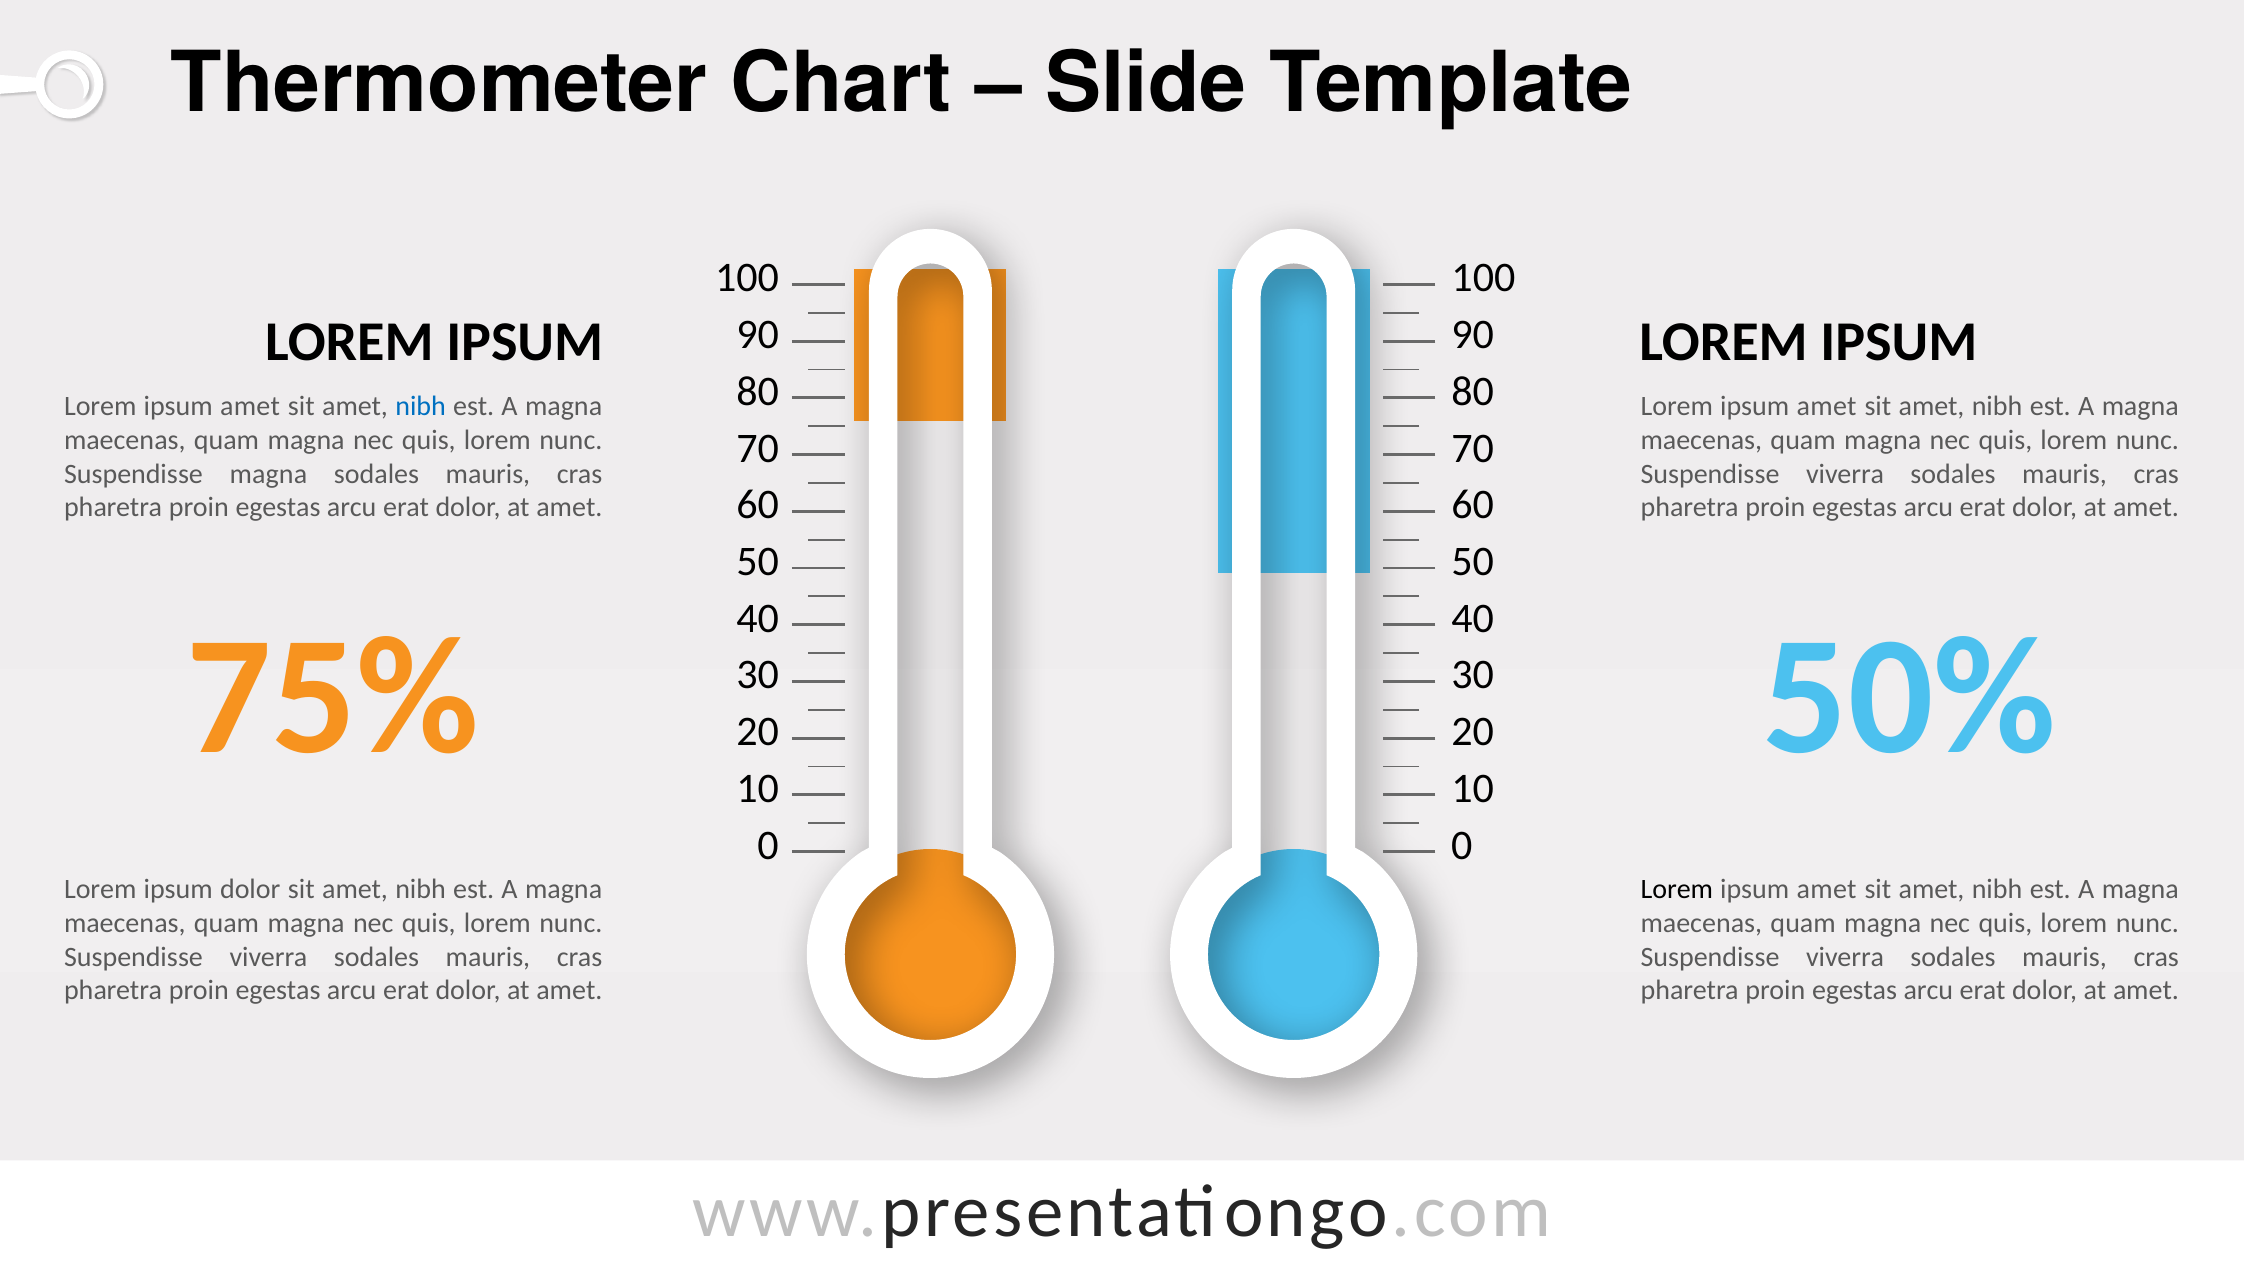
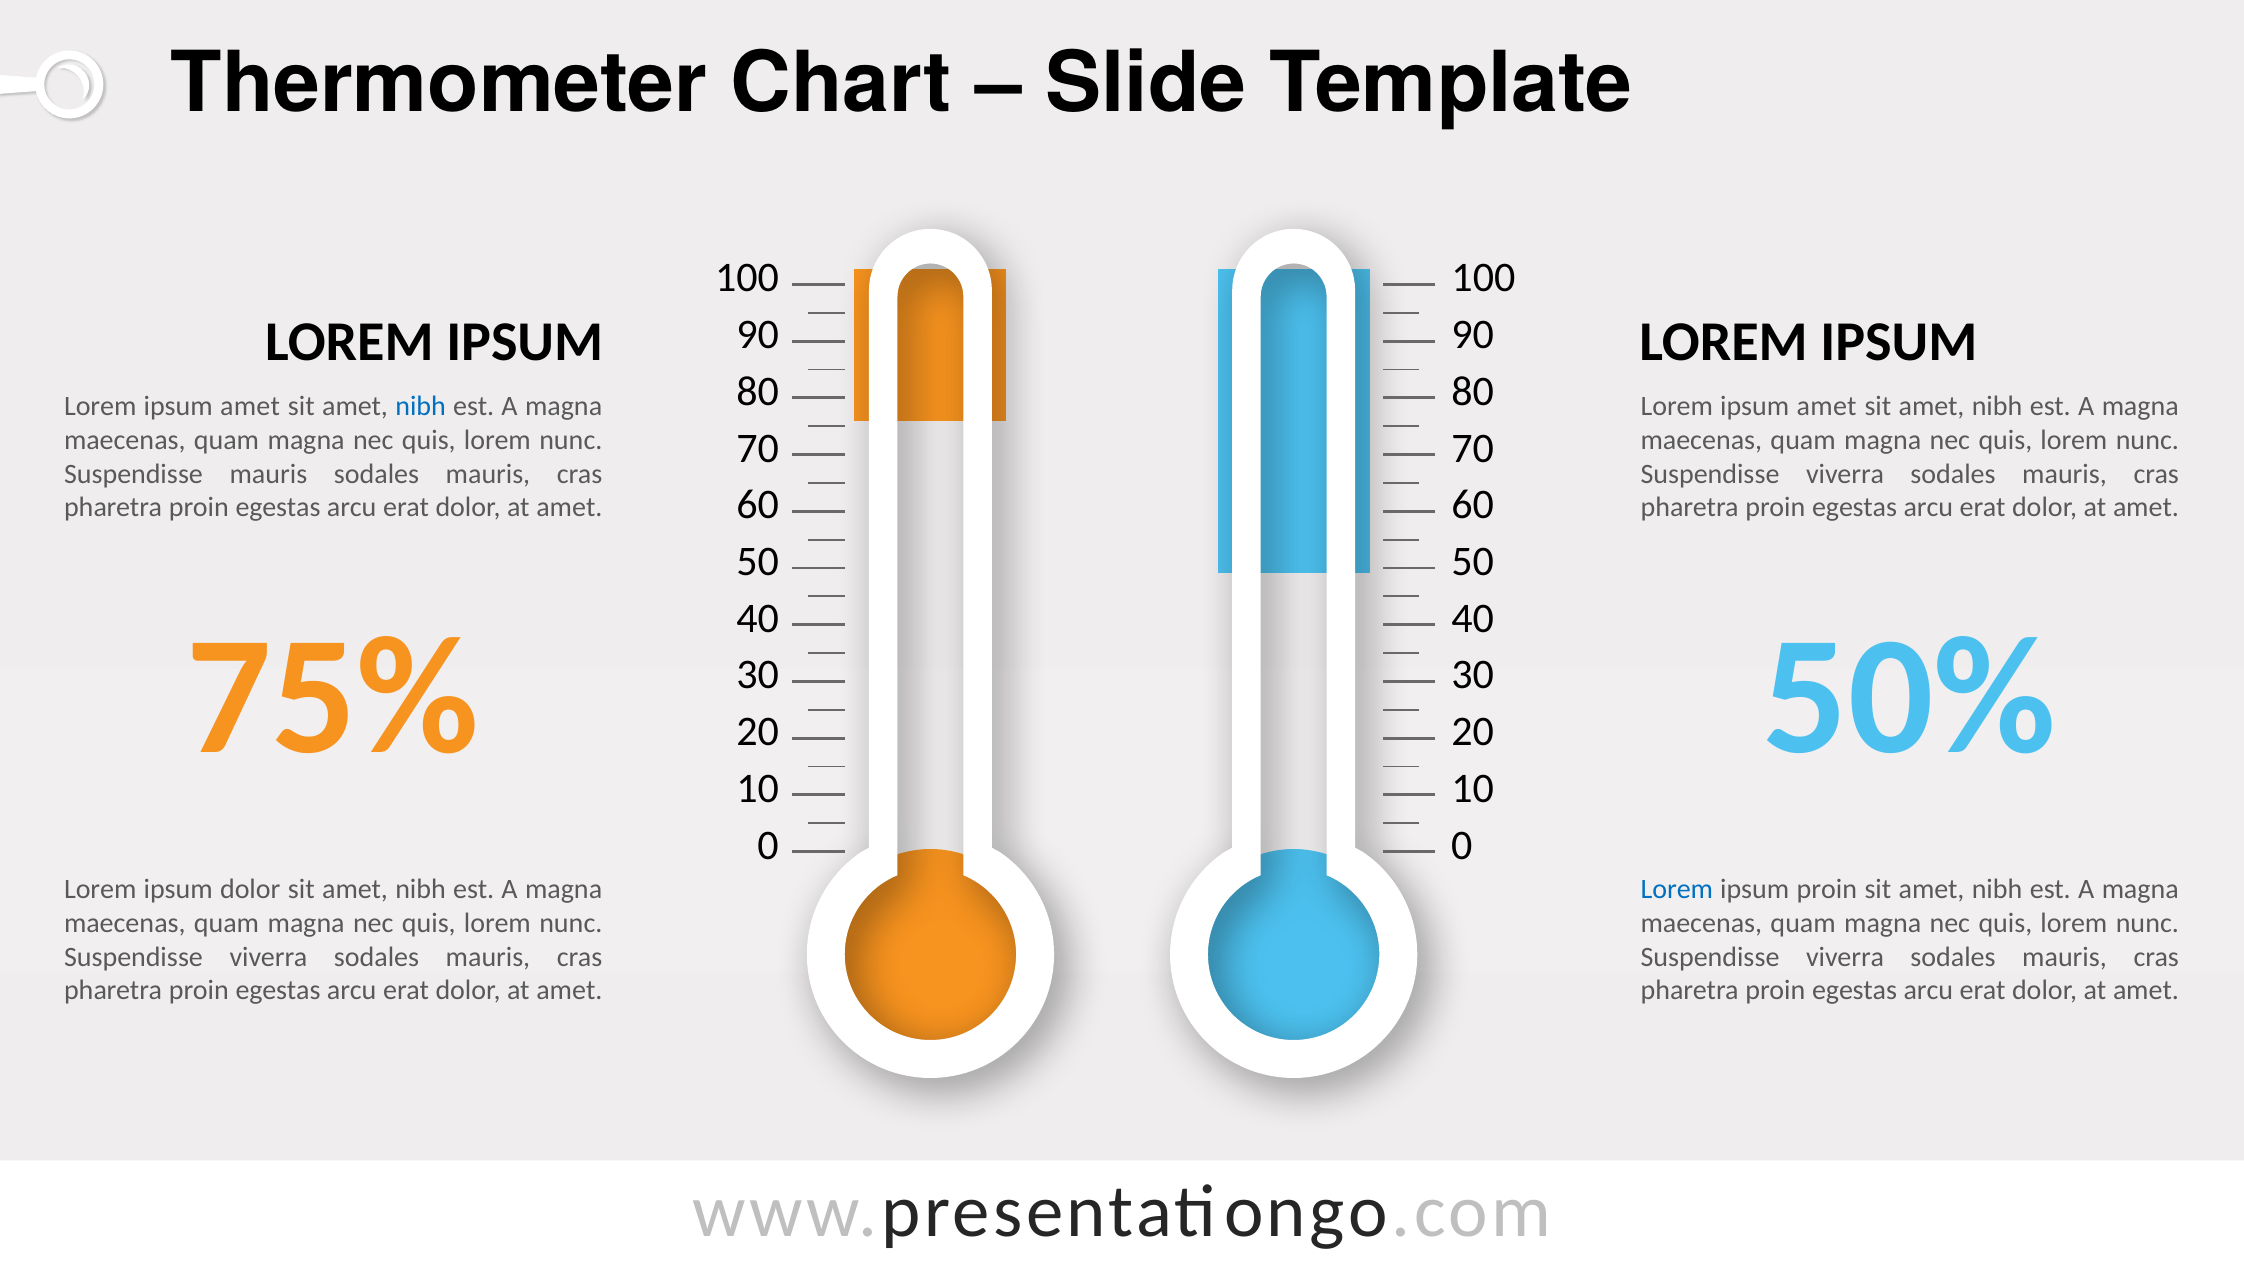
Suspendisse magna: magna -> mauris
Lorem at (1677, 890) colour: black -> blue
amet at (1827, 890): amet -> proin
